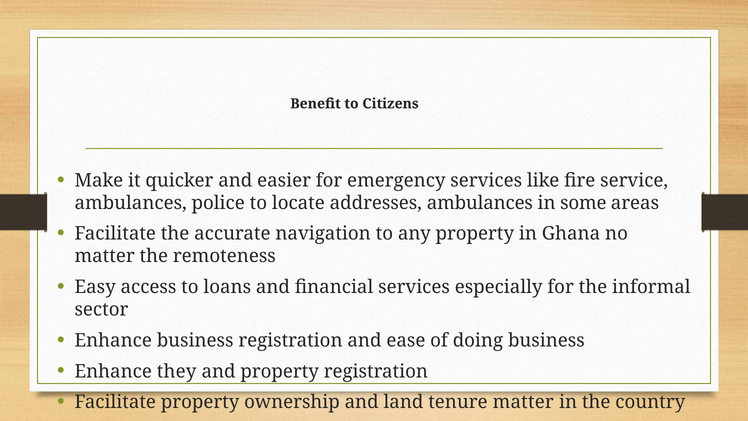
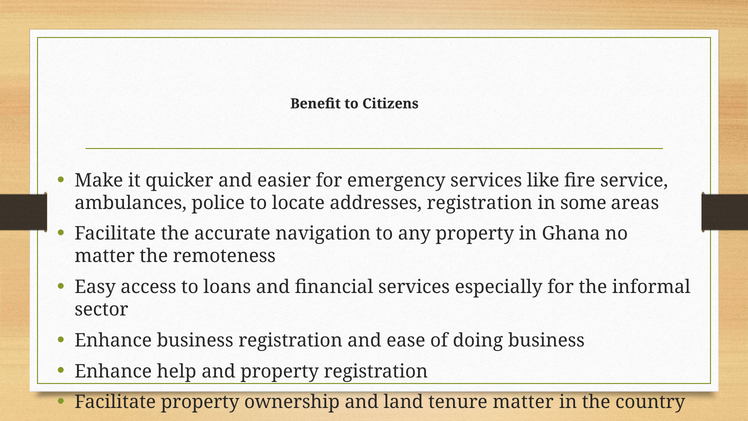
addresses ambulances: ambulances -> registration
they: they -> help
